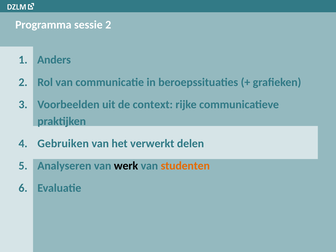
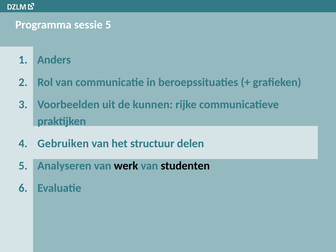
sessie 2: 2 -> 5
context: context -> kunnen
verwerkt: verwerkt -> structuur
studenten colour: orange -> black
